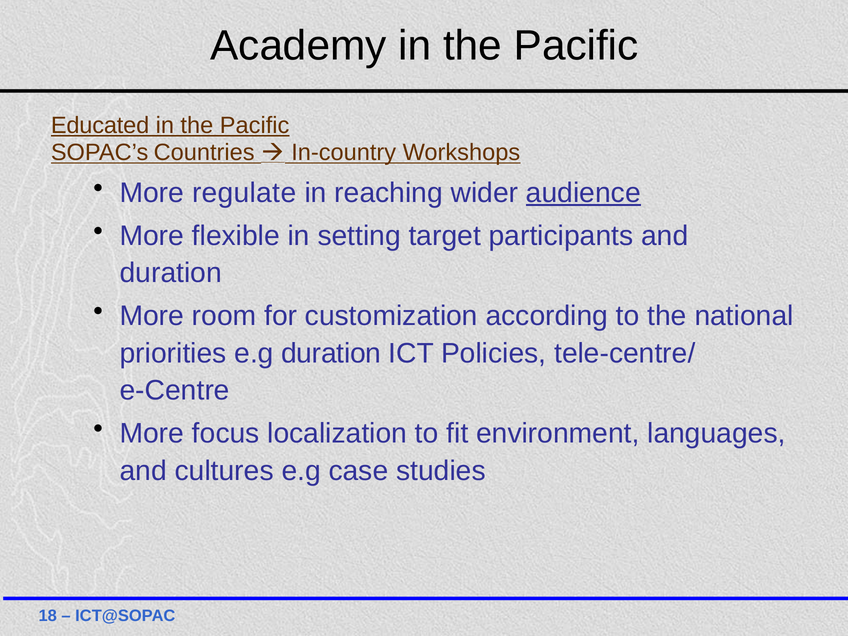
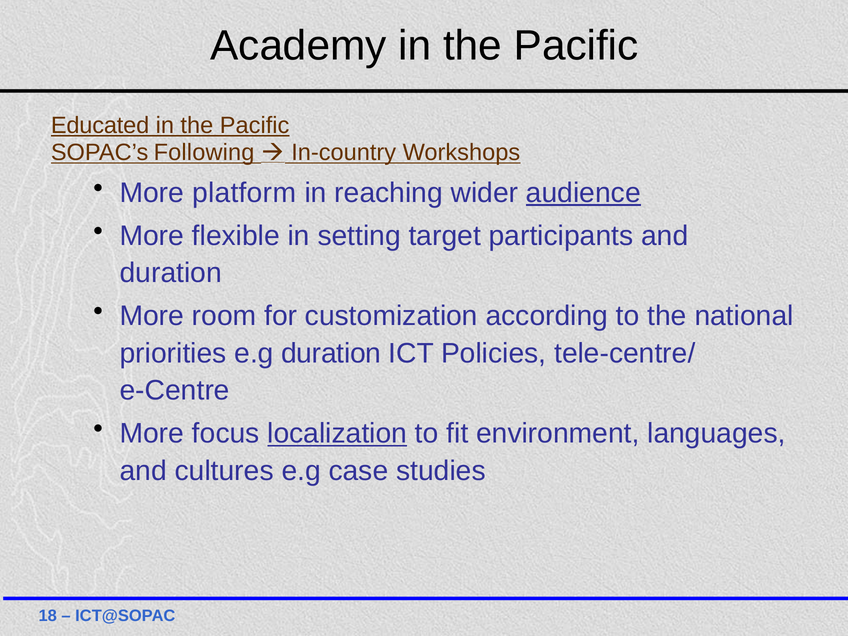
Countries: Countries -> Following
regulate: regulate -> platform
localization underline: none -> present
